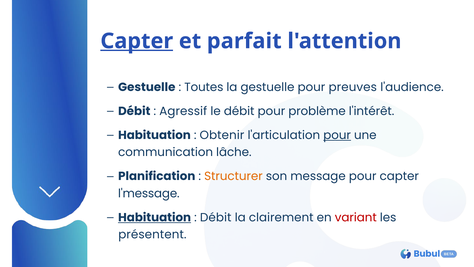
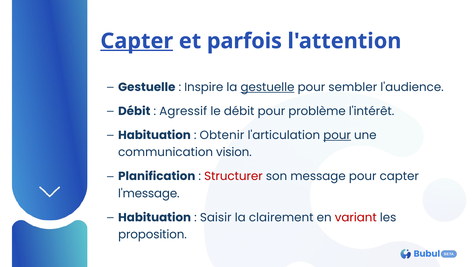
parfait: parfait -> parfois
Toutes: Toutes -> Inspire
gestuelle at (267, 87) underline: none -> present
preuves: preuves -> sembler
lâche: lâche -> vision
Structurer colour: orange -> red
Habituation at (155, 217) underline: present -> none
Débit at (216, 217): Débit -> Saisir
présentent: présentent -> proposition
